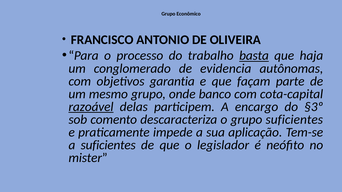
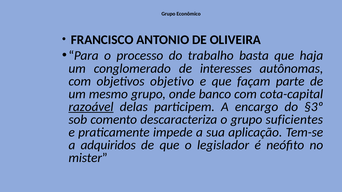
basta underline: present -> none
evidencia: evidencia -> interesses
garantia: garantia -> objetivo
a suficientes: suficientes -> adquiridos
